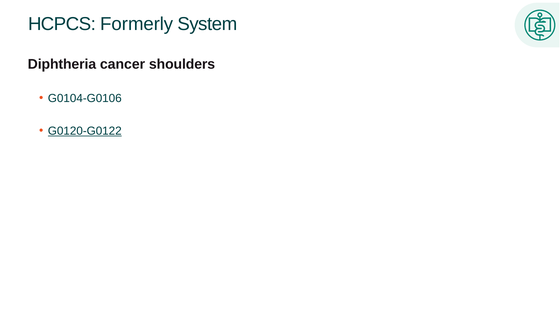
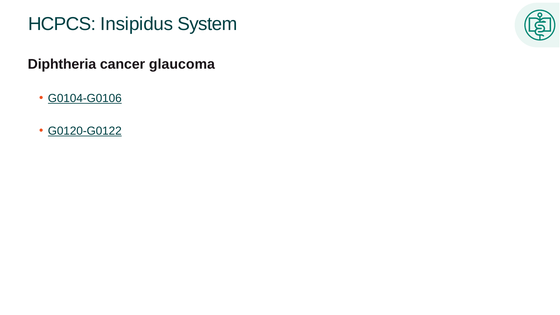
Formerly: Formerly -> Insipidus
shoulders: shoulders -> glaucoma
G0104-G0106 underline: none -> present
